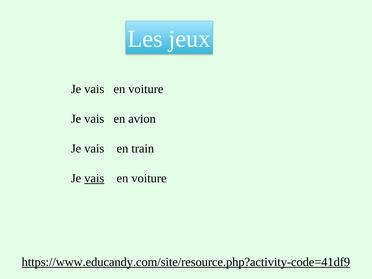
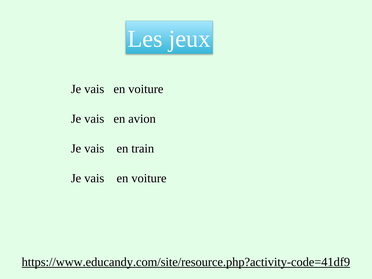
vais at (94, 178) underline: present -> none
